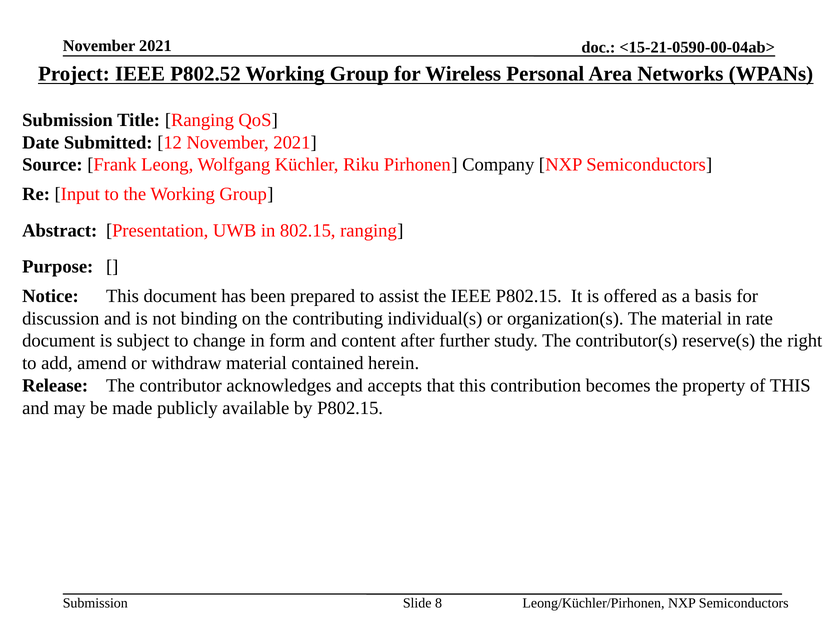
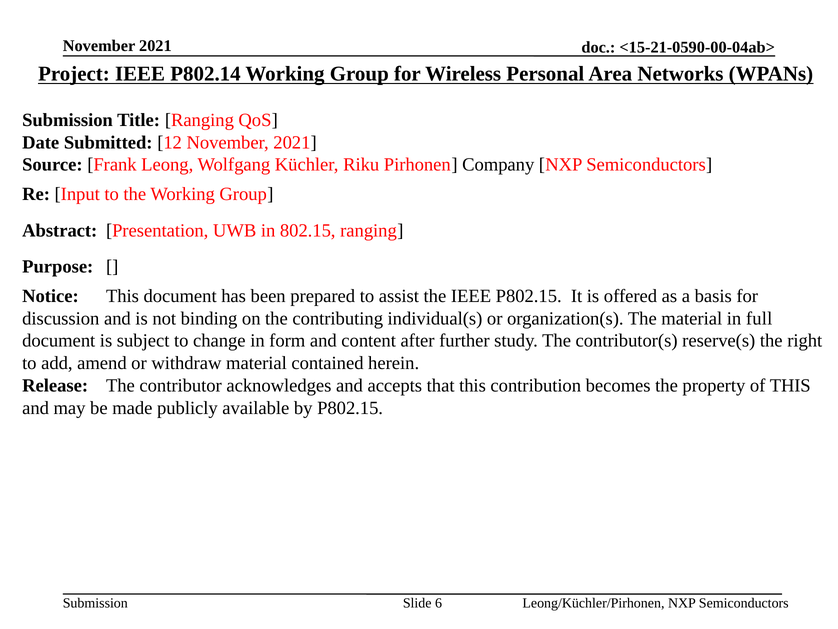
P802.52: P802.52 -> P802.14
rate: rate -> full
8: 8 -> 6
